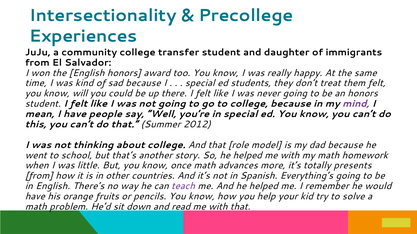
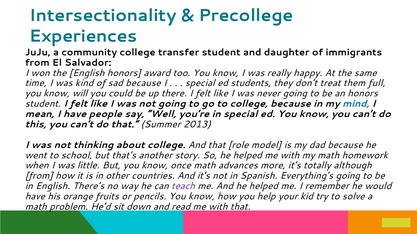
them felt: felt -> full
mind colour: purple -> blue
2012: 2012 -> 2013
presents: presents -> although
